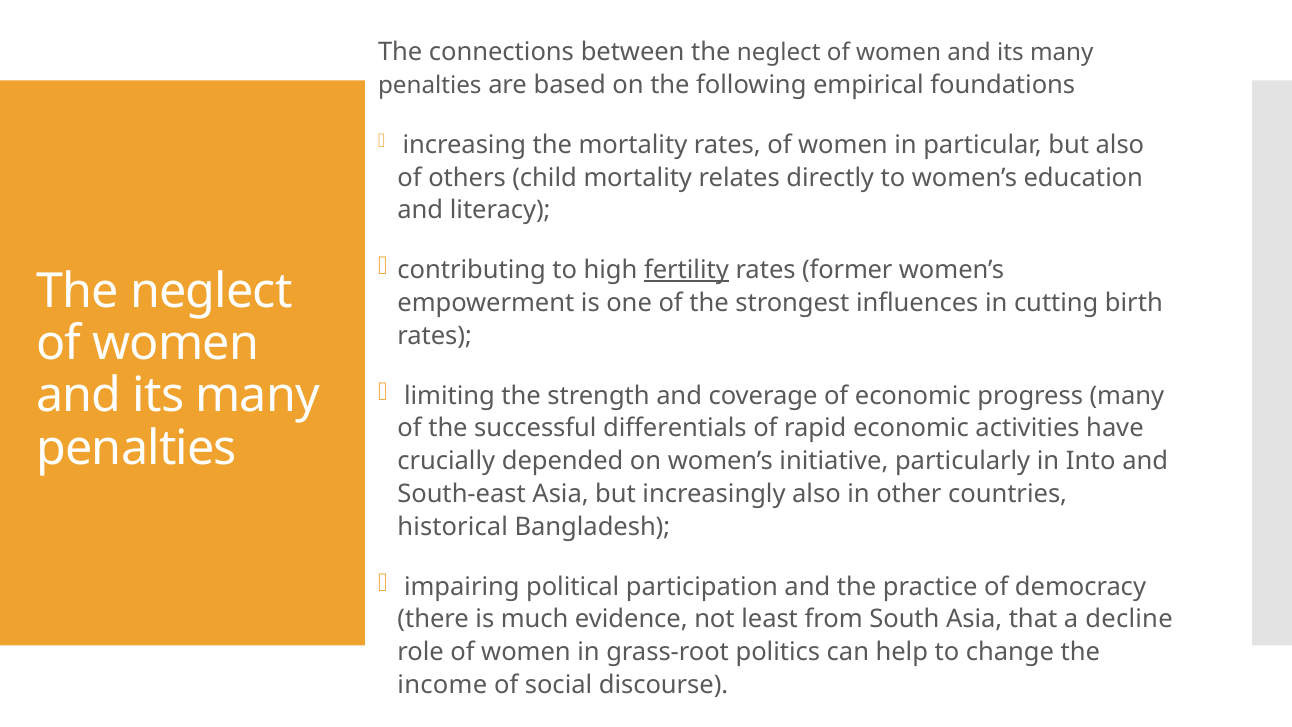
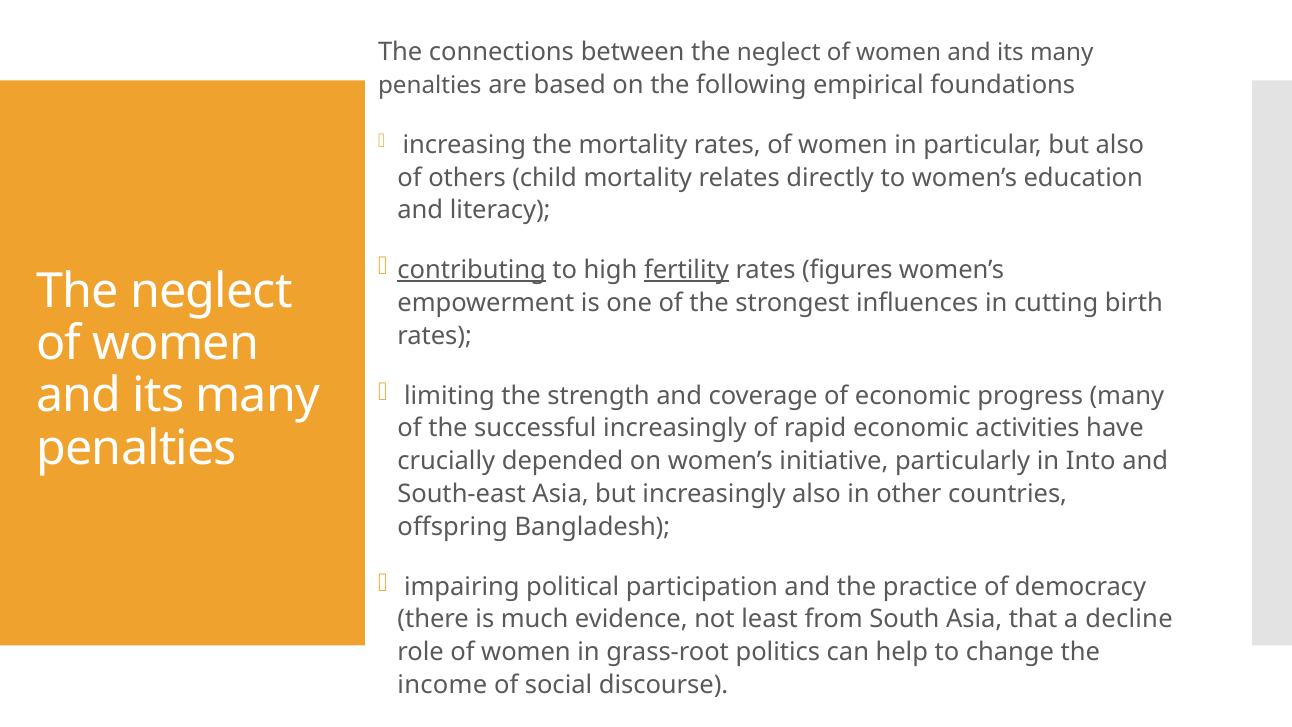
contributing underline: none -> present
former: former -> figures
successful differentials: differentials -> increasingly
historical: historical -> offspring
